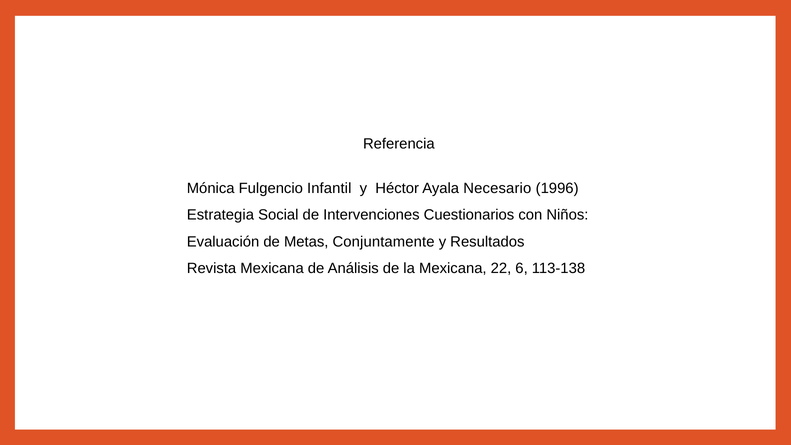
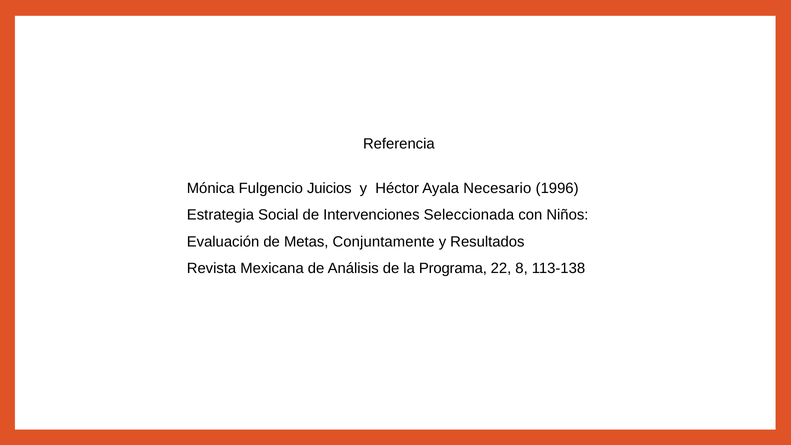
Infantil: Infantil -> Juicios
Cuestionarios: Cuestionarios -> Seleccionada
la Mexicana: Mexicana -> Programa
6: 6 -> 8
